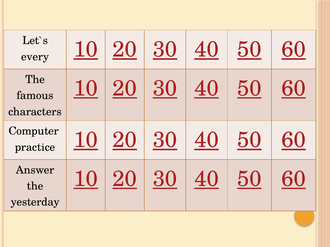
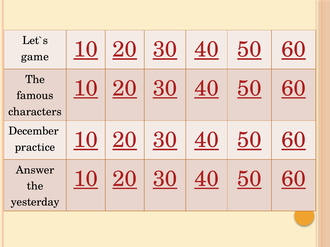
every: every -> game
Computer: Computer -> December
